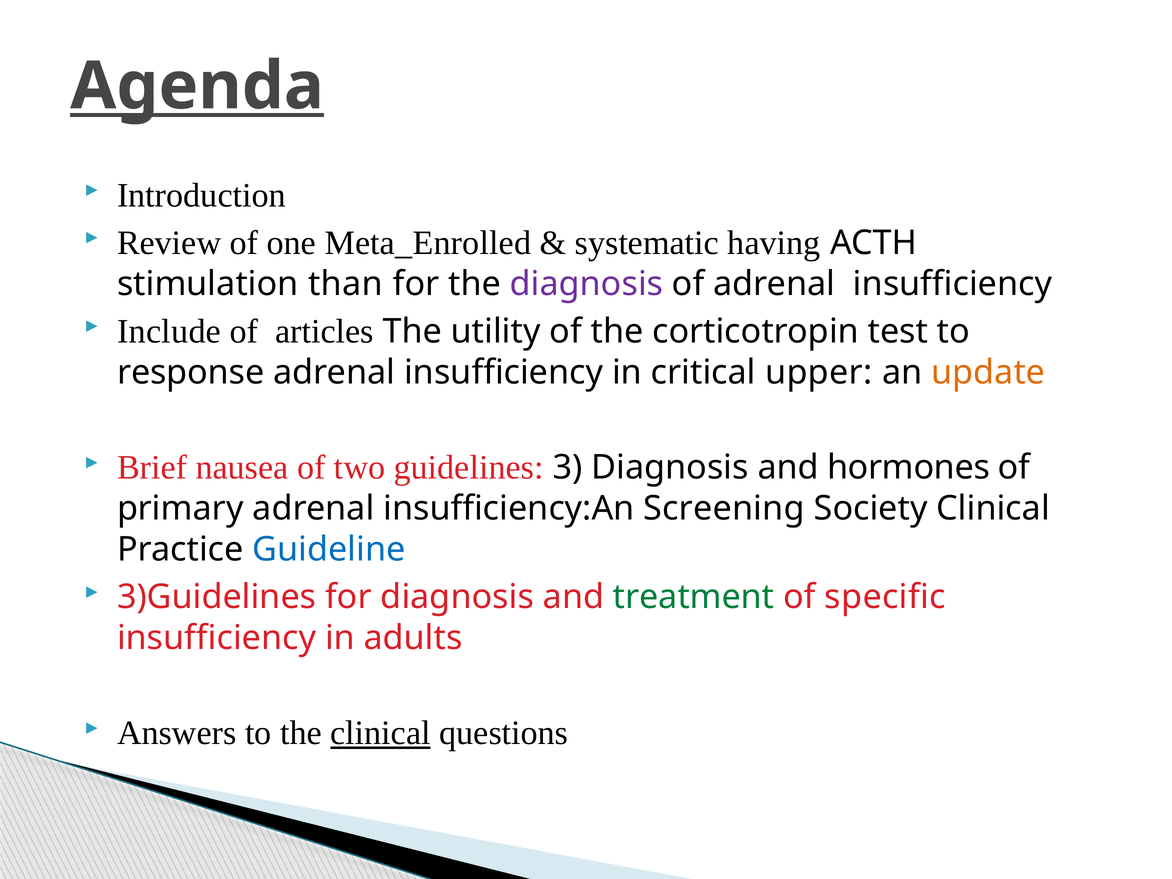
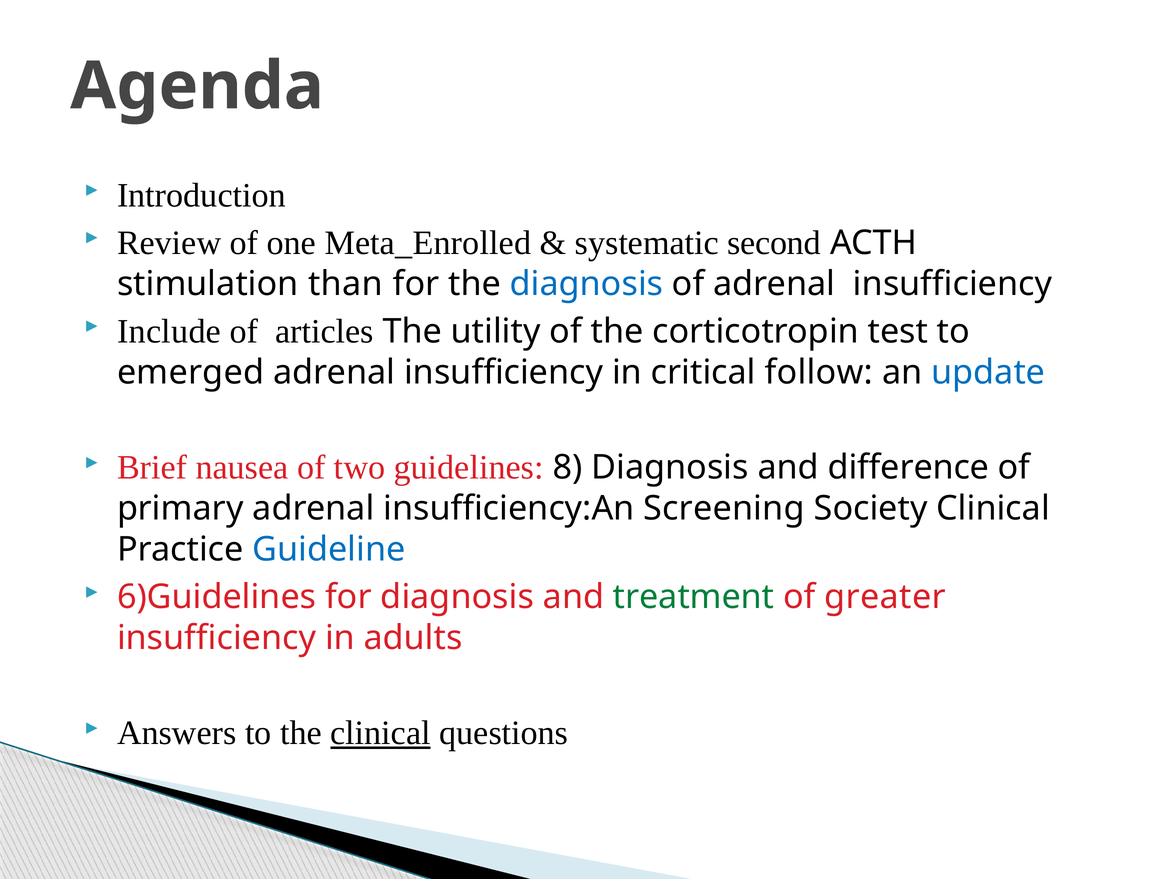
Agenda underline: present -> none
having: having -> second
diagnosis at (587, 284) colour: purple -> blue
response: response -> emerged
upper: upper -> follow
update colour: orange -> blue
3: 3 -> 8
hormones: hormones -> difference
3)Guidelines: 3)Guidelines -> 6)Guidelines
specific: specific -> greater
